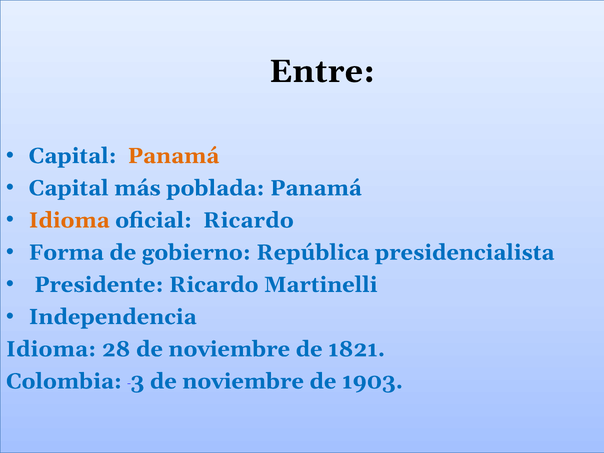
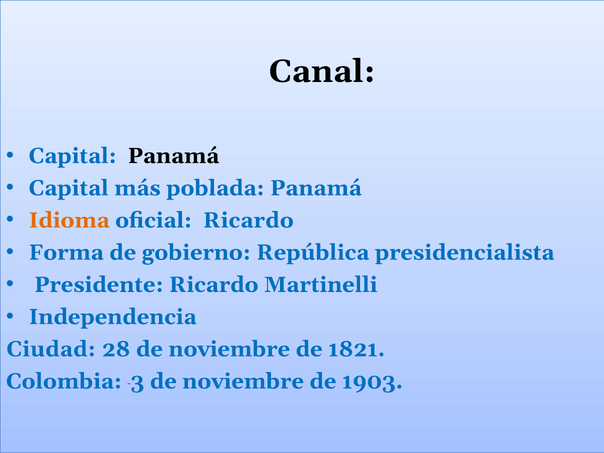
Entre: Entre -> Canal
Panamá at (173, 156) colour: orange -> black
Idioma at (51, 349): Idioma -> Ciudad
